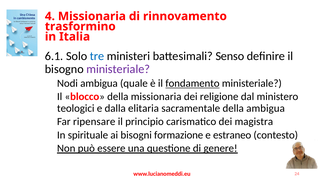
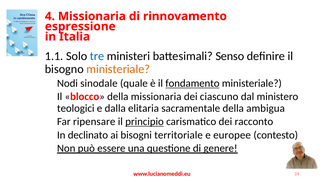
trasformino: trasformino -> espressione
6.1: 6.1 -> 1.1
ministeriale at (118, 69) colour: purple -> orange
Nodi ambigua: ambigua -> sinodale
religione: religione -> ciascuno
principio underline: none -> present
magistra: magistra -> racconto
spirituale: spirituale -> declinato
formazione: formazione -> territoriale
estraneo: estraneo -> europee
